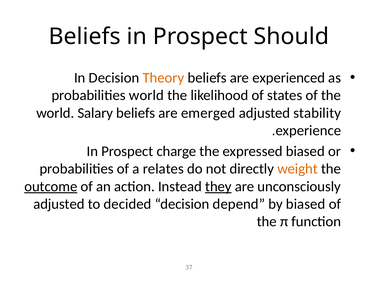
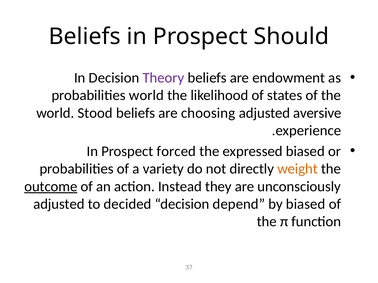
Theory colour: orange -> purple
experienced: experienced -> endowment
Salary: Salary -> Stood
emerged: emerged -> choosing
stability: stability -> aversive
charge: charge -> forced
relates: relates -> variety
they underline: present -> none
